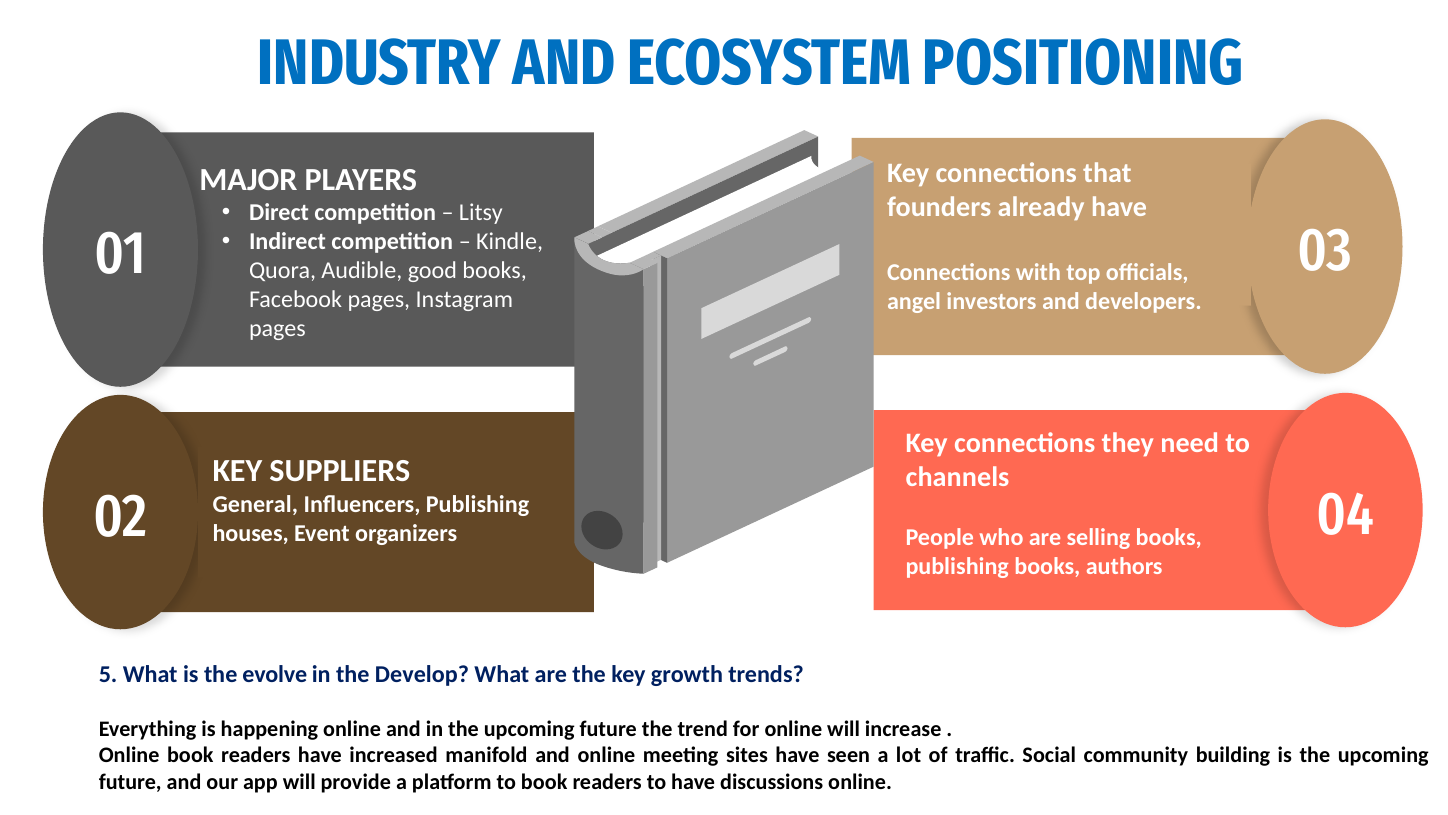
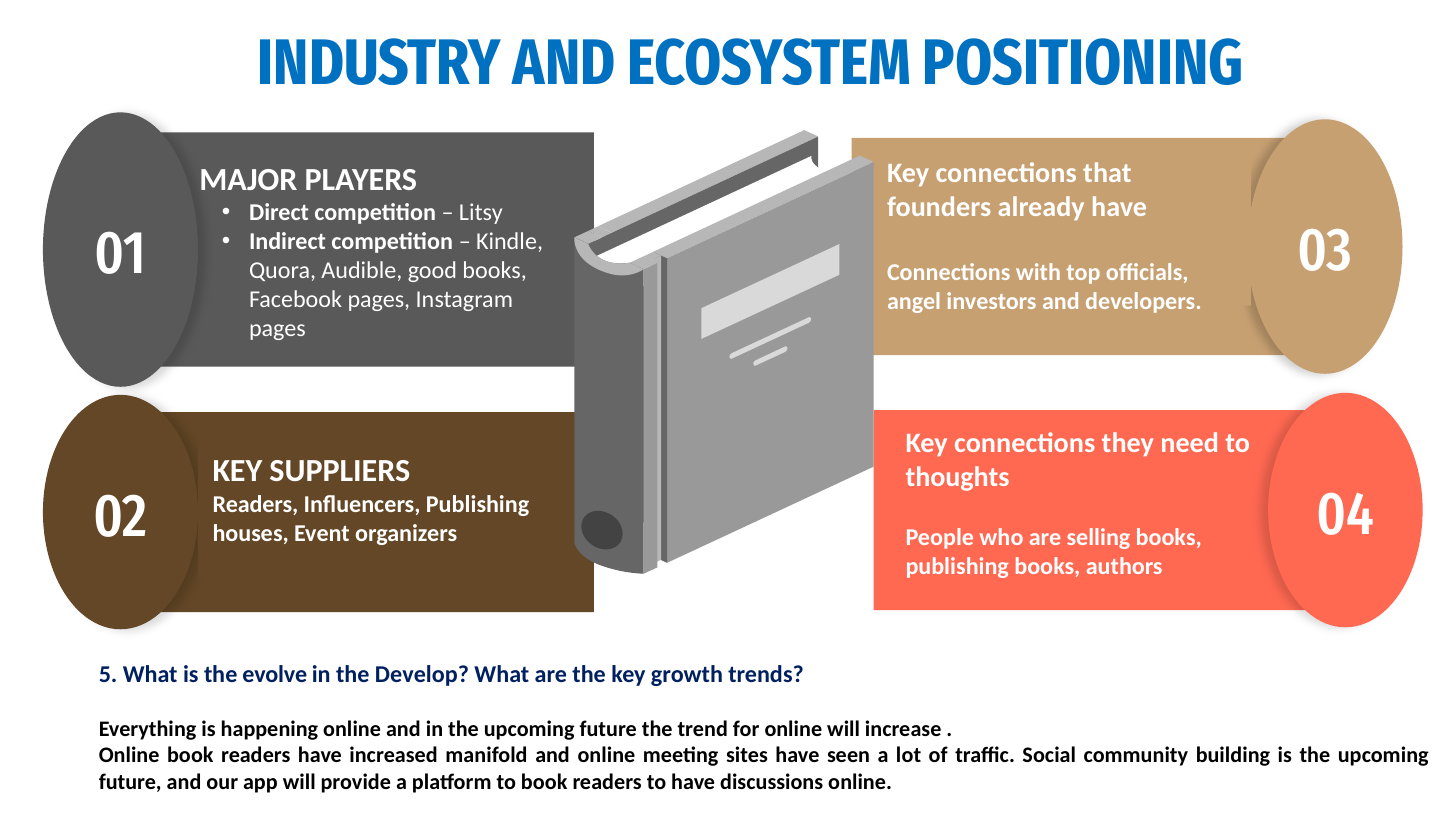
channels: channels -> thoughts
General at (255, 504): General -> Readers
